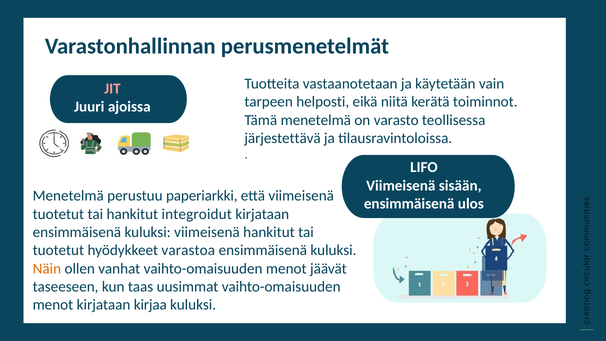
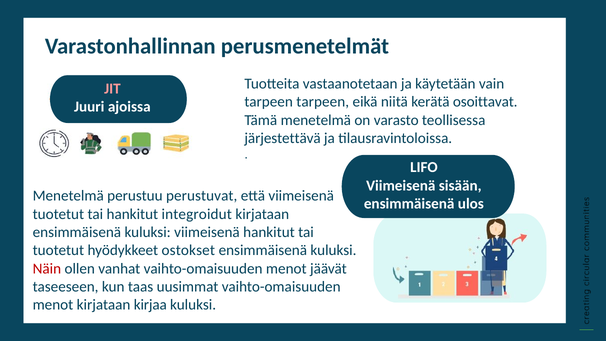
tarpeen helposti: helposti -> tarpeen
toiminnot: toiminnot -> osoittavat
paperiarkki: paperiarkki -> perustuvat
varastoa: varastoa -> ostokset
Näin colour: orange -> red
